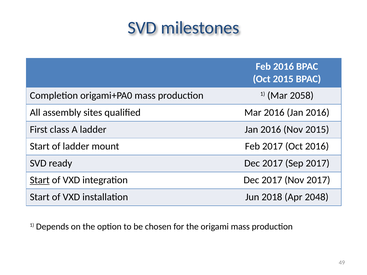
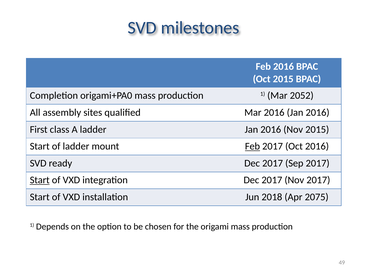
2058: 2058 -> 2052
Feb at (252, 146) underline: none -> present
2048: 2048 -> 2075
